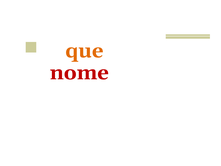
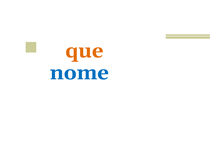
nome colour: red -> blue
